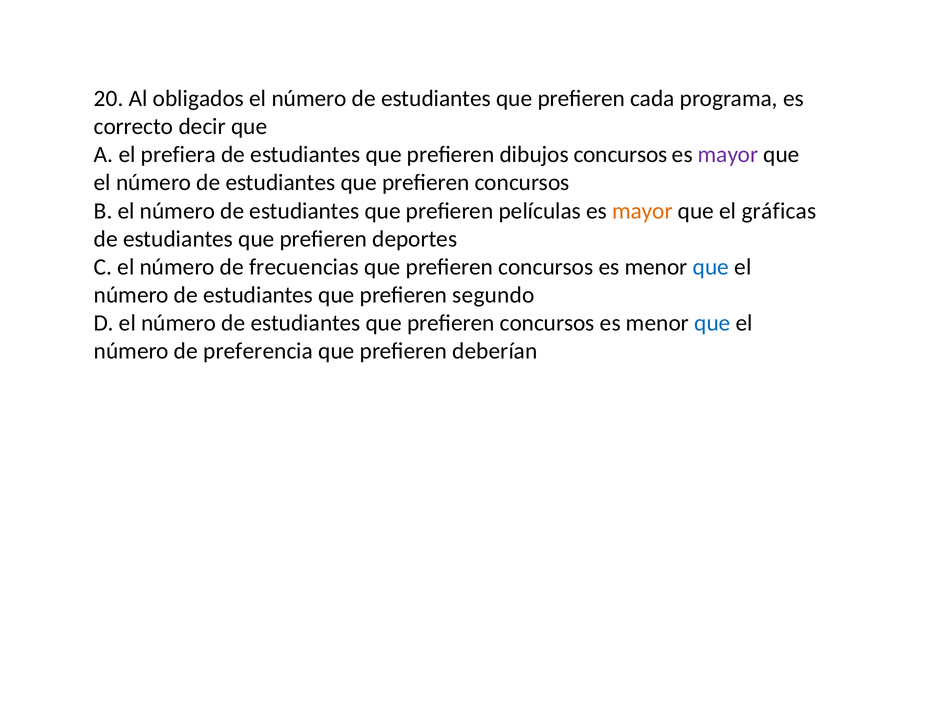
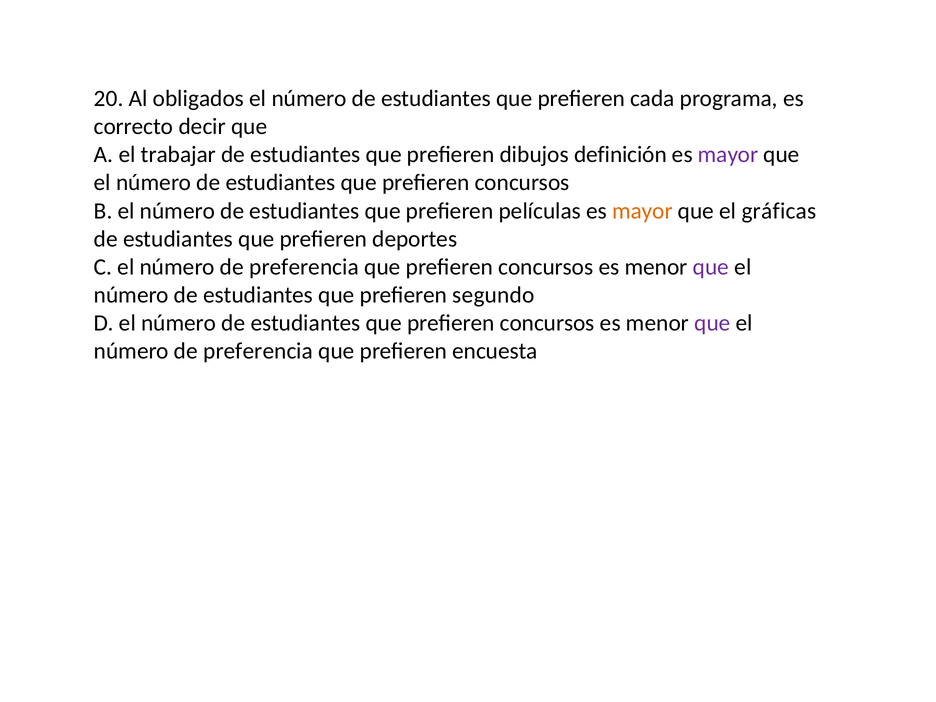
prefiera: prefiera -> trabajar
dibujos concursos: concursos -> definición
frecuencias at (304, 267): frecuencias -> preferencia
que at (711, 267) colour: blue -> purple
que at (712, 323) colour: blue -> purple
deberían: deberían -> encuesta
